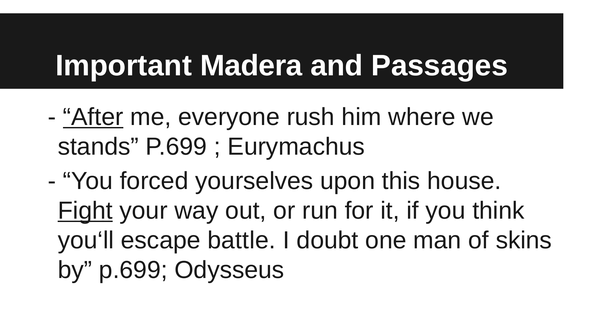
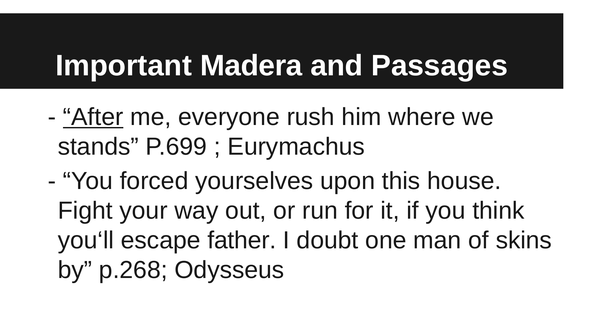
Fight underline: present -> none
battle: battle -> father
by p.699: p.699 -> p.268
